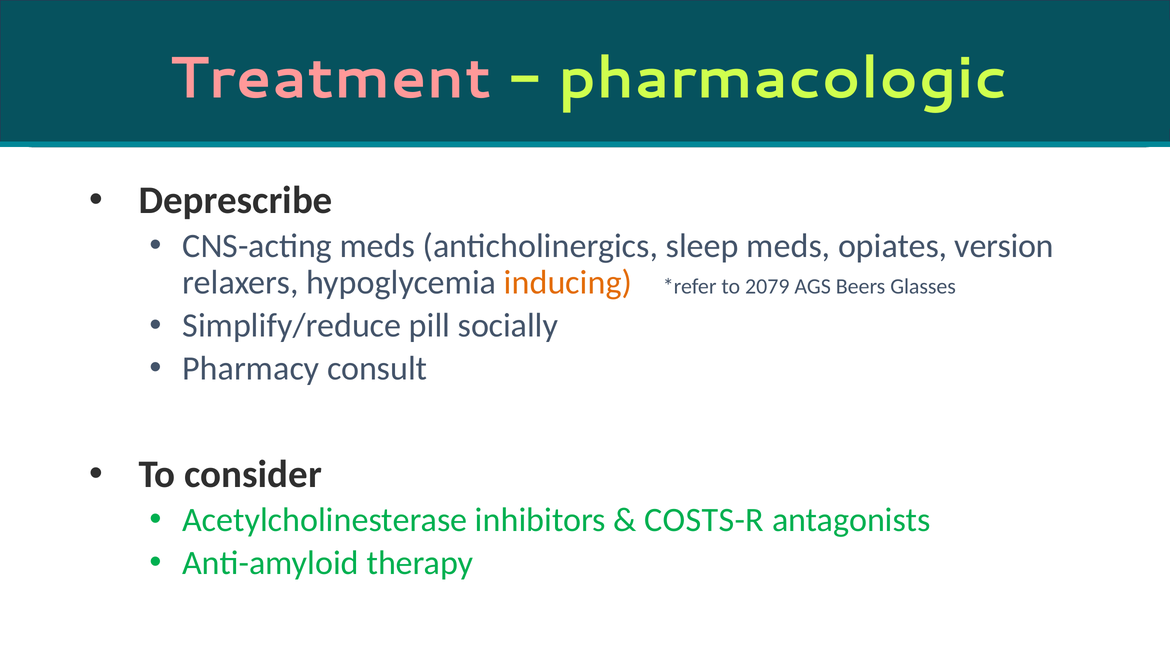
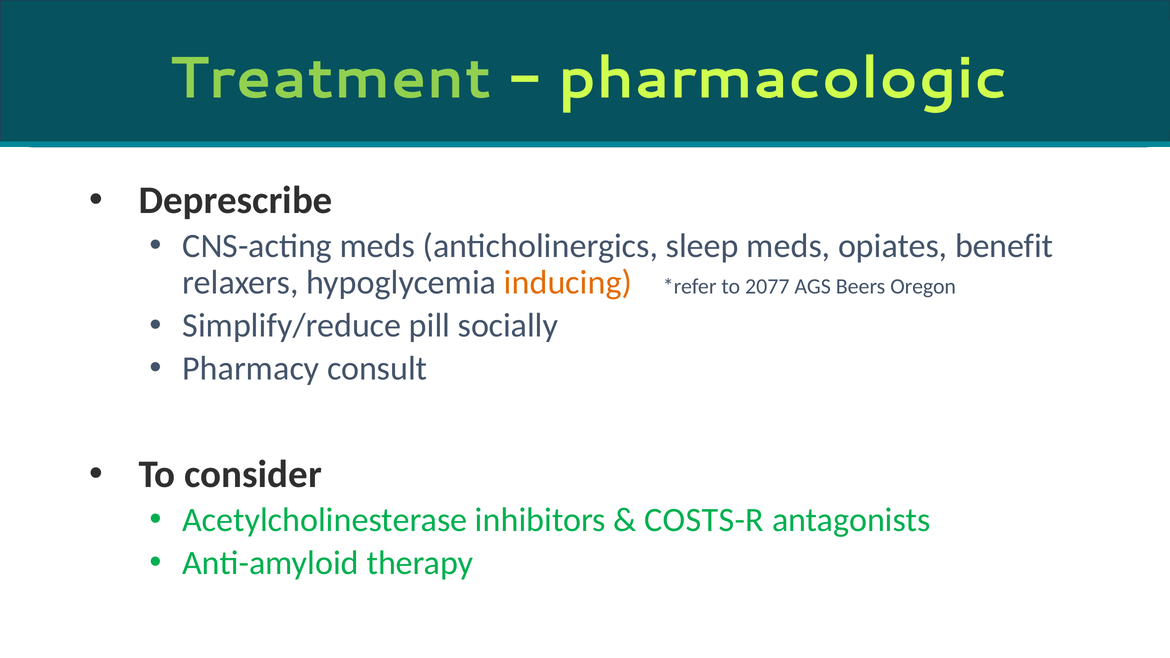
Treatment colour: pink -> light green
version: version -> benefit
2079: 2079 -> 2077
Glasses: Glasses -> Oregon
